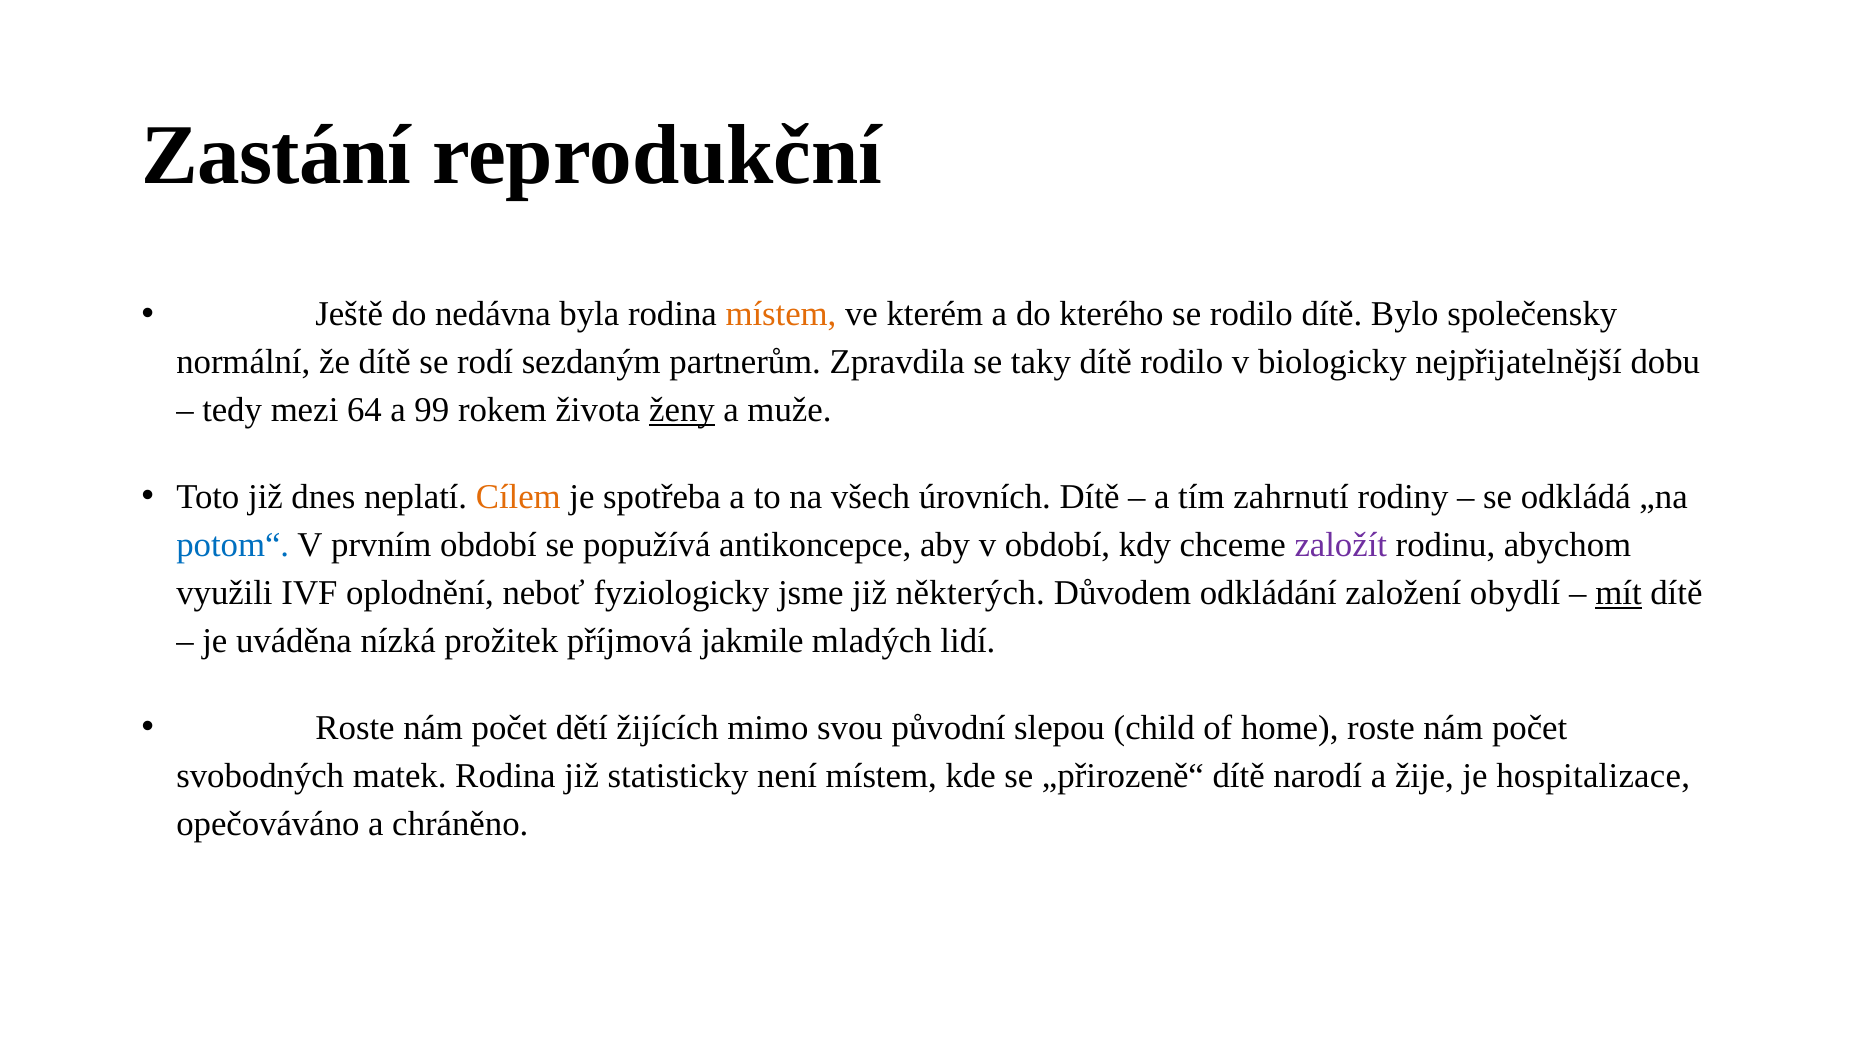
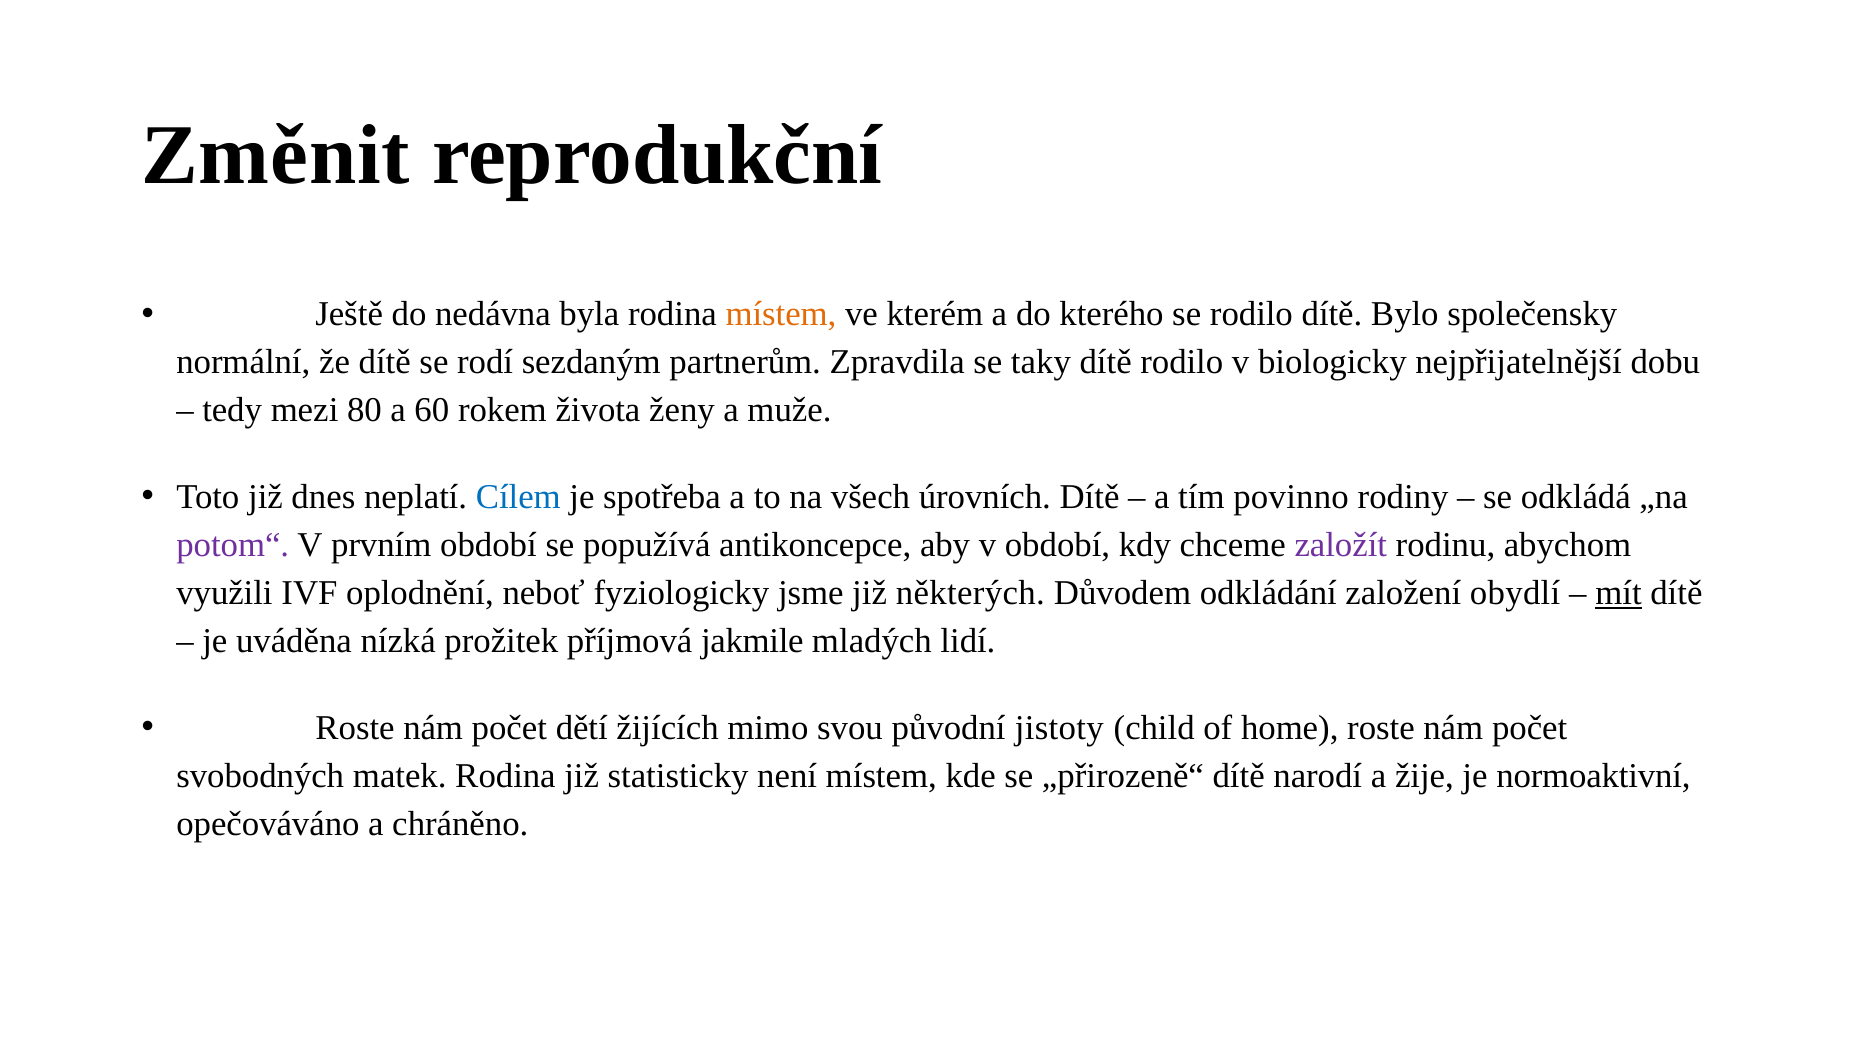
Zastání: Zastání -> Změnit
64: 64 -> 80
99: 99 -> 60
ženy underline: present -> none
Cílem colour: orange -> blue
zahrnutí: zahrnutí -> povinno
potom“ colour: blue -> purple
slepou: slepou -> jistoty
hospitalizace: hospitalizace -> normoaktivní
